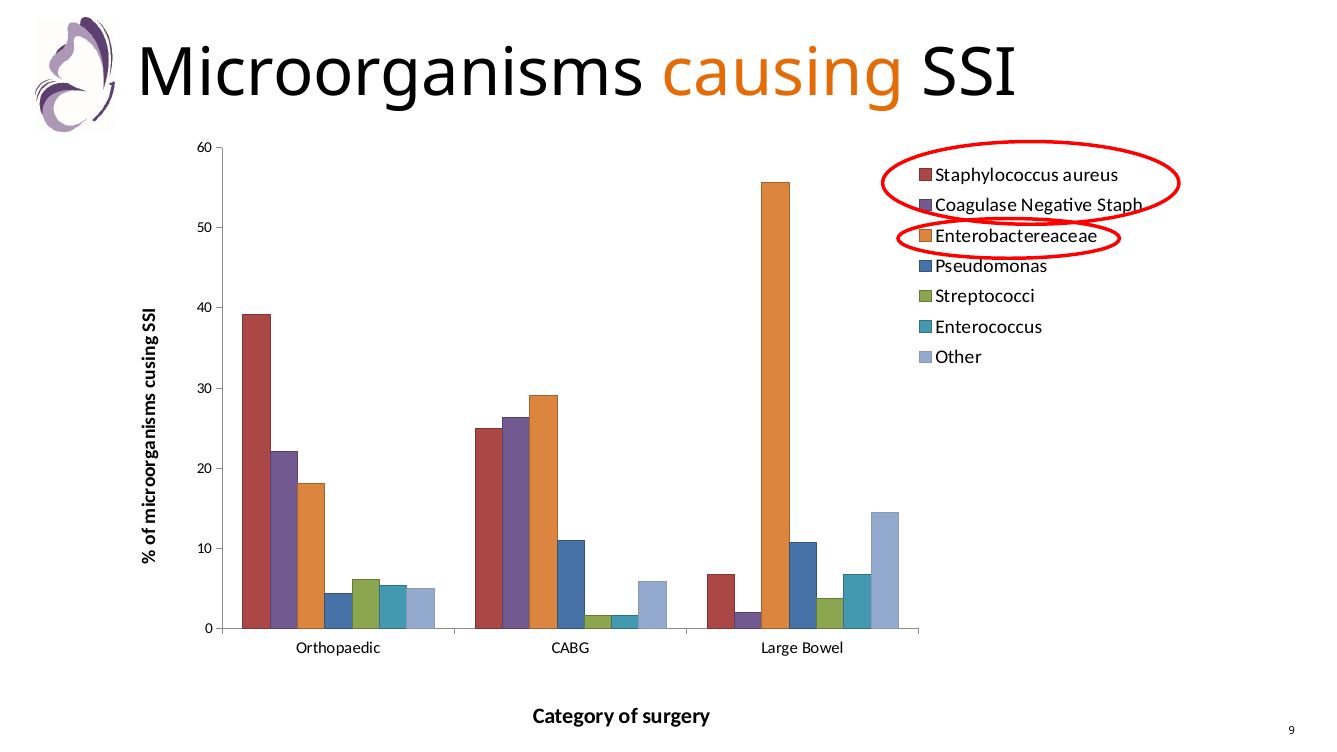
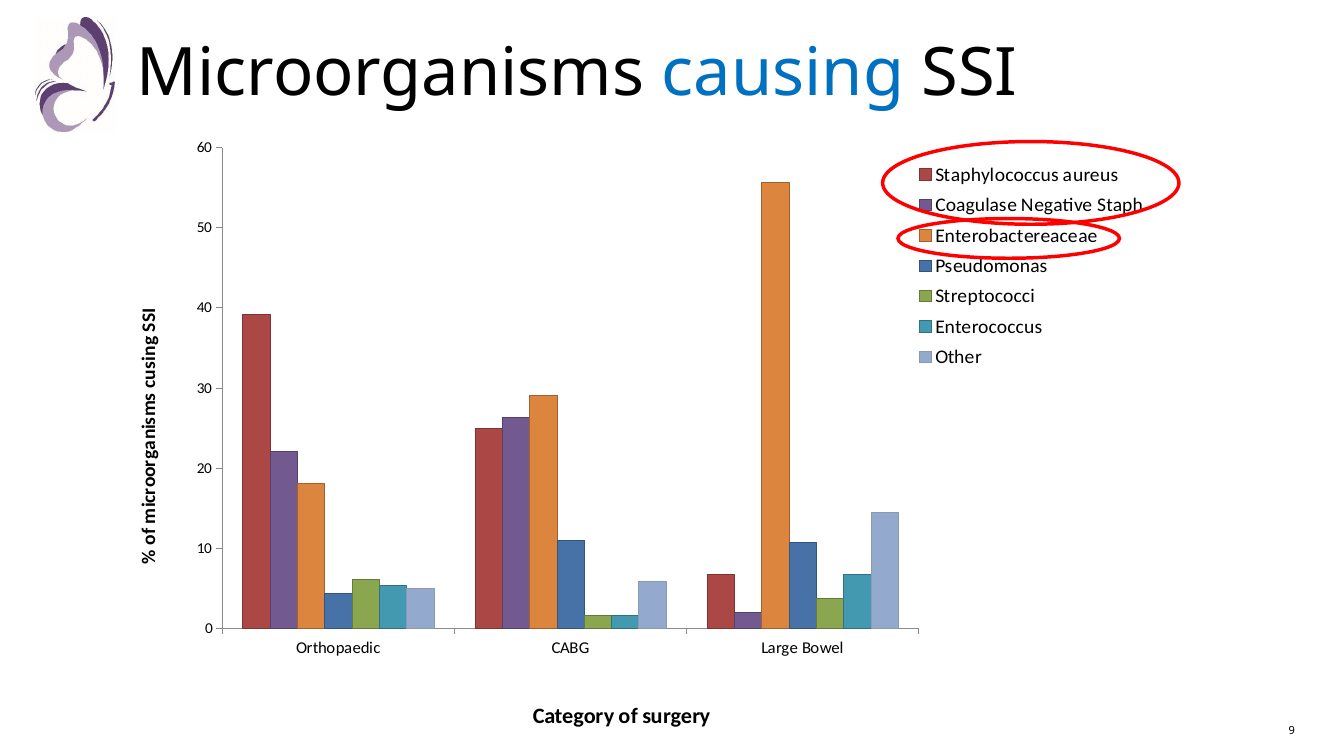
causing colour: orange -> blue
